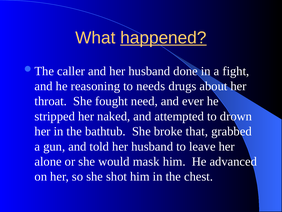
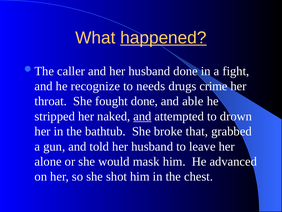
reasoning: reasoning -> recognize
about: about -> crime
fought need: need -> done
ever: ever -> able
and at (142, 116) underline: none -> present
